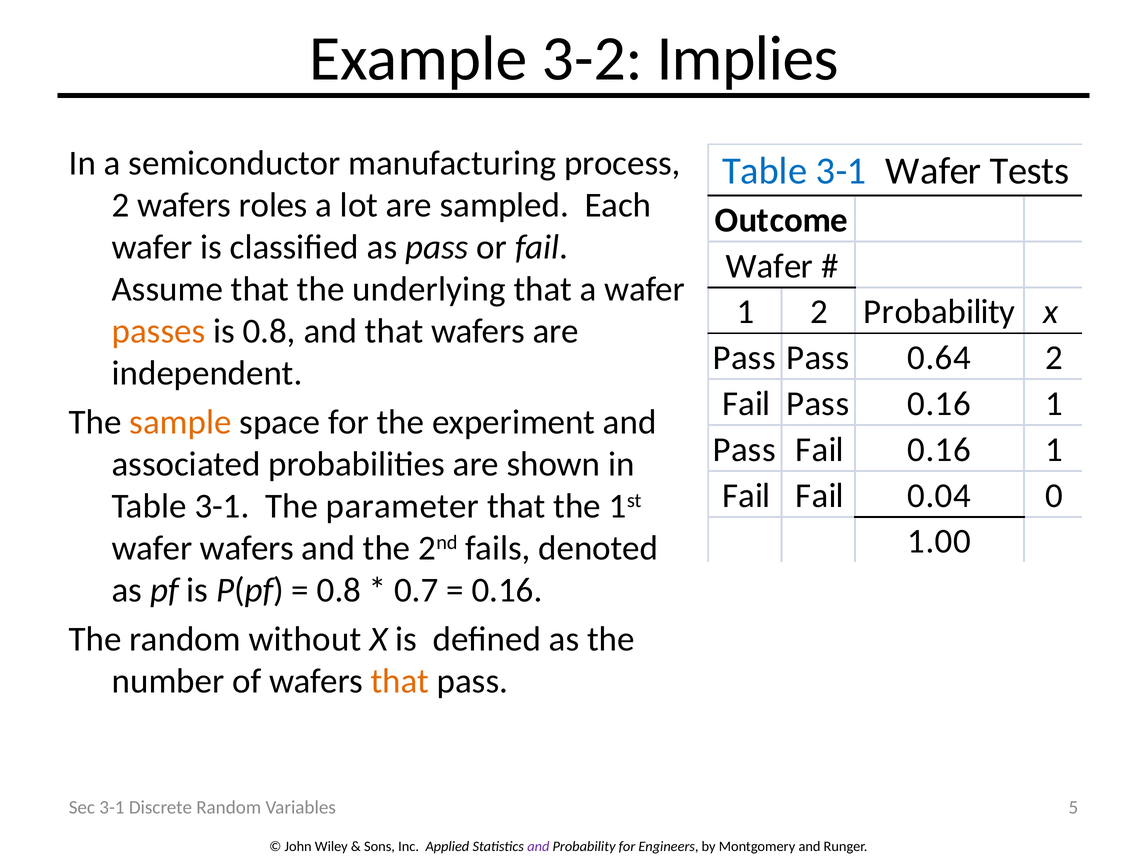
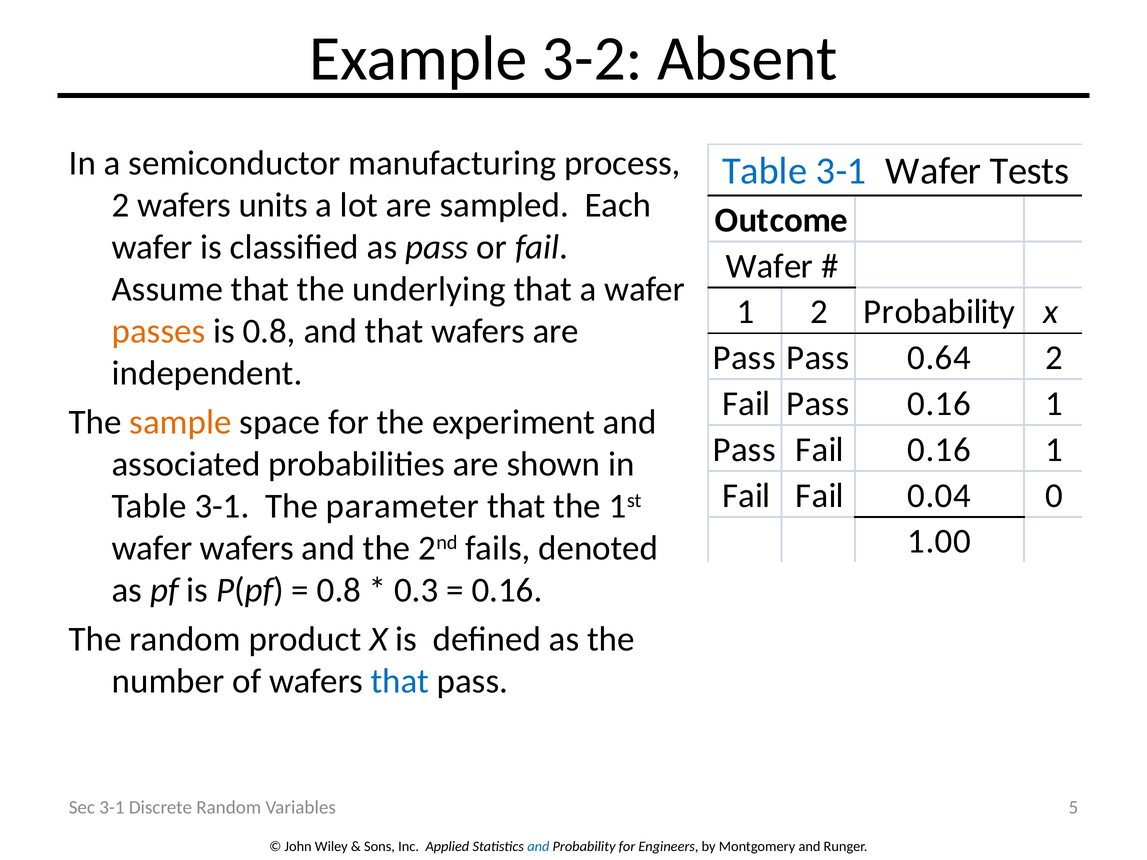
Implies: Implies -> Absent
roles: roles -> units
0.7: 0.7 -> 0.3
without: without -> product
that at (400, 682) colour: orange -> blue
and at (538, 847) colour: purple -> blue
